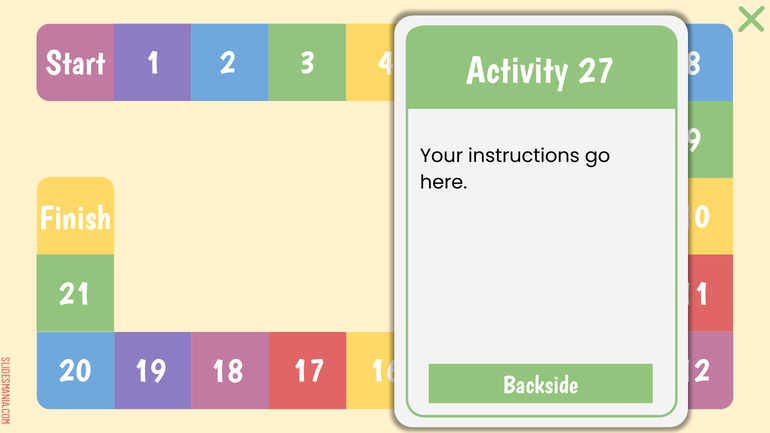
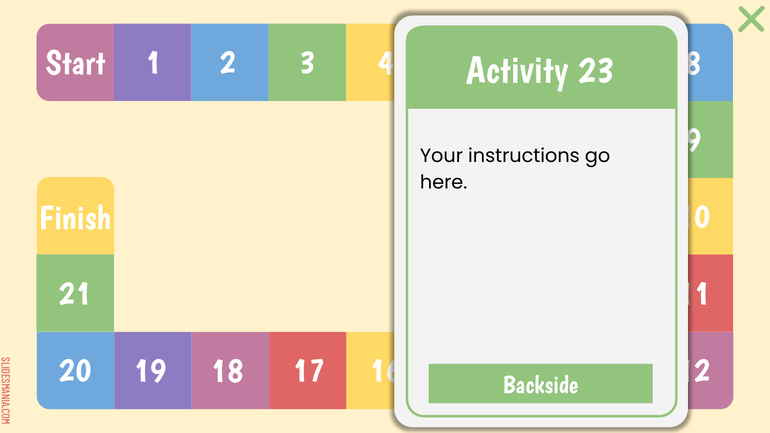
27: 27 -> 23
